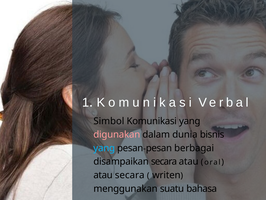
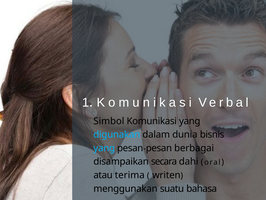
digunakan colour: pink -> light blue
secara atau: atau -> dahi
atau secara: secara -> terima
